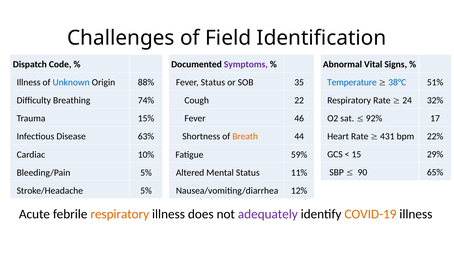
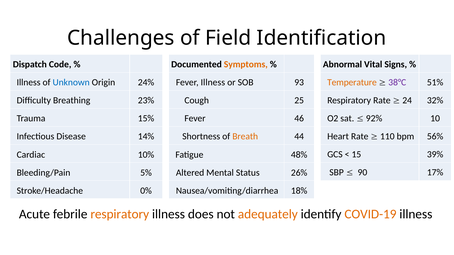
Symptoms colour: purple -> orange
Temperature colour: blue -> orange
38°C colour: blue -> purple
88%: 88% -> 24%
Fever Status: Status -> Illness
35: 35 -> 93
74%: 74% -> 23%
22: 22 -> 25
17: 17 -> 10
431: 431 -> 110
22%: 22% -> 56%
63%: 63% -> 14%
29%: 29% -> 39%
59%: 59% -> 48%
65%: 65% -> 17%
11%: 11% -> 26%
Stroke/Headache 5%: 5% -> 0%
12%: 12% -> 18%
adequately colour: purple -> orange
